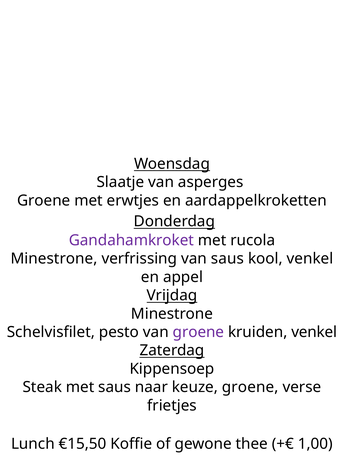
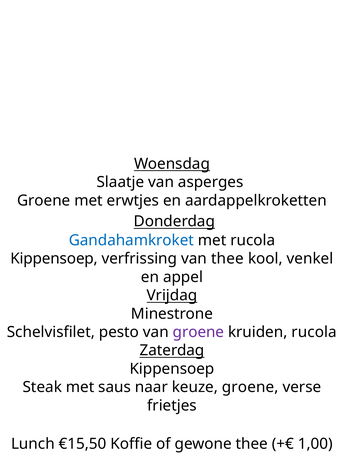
Gandahamkroket colour: purple -> blue
Minestrone at (54, 258): Minestrone -> Kippensoep
van saus: saus -> thee
kruiden venkel: venkel -> rucola
